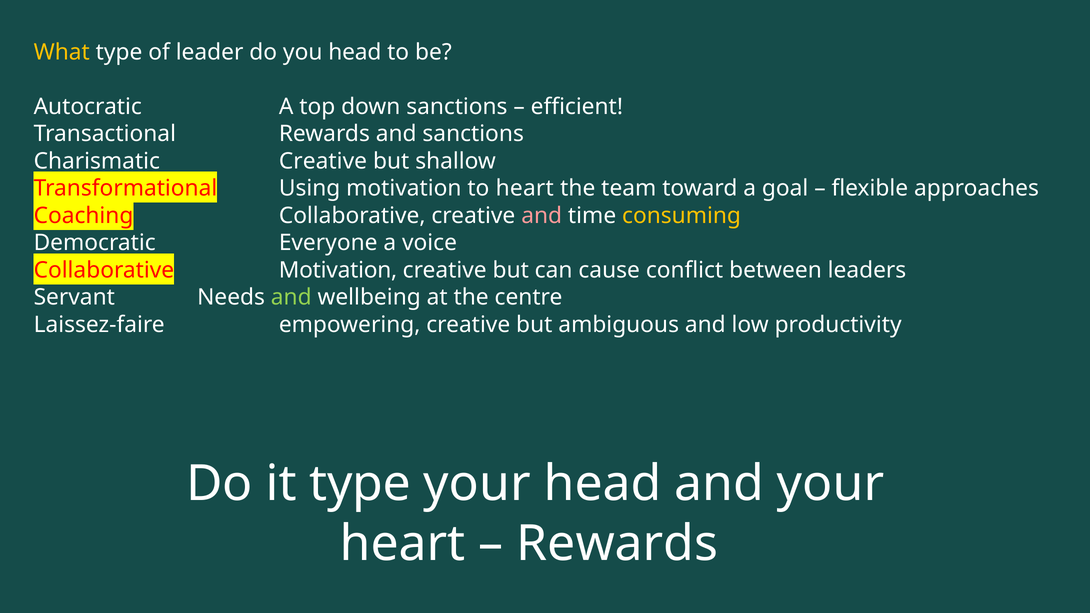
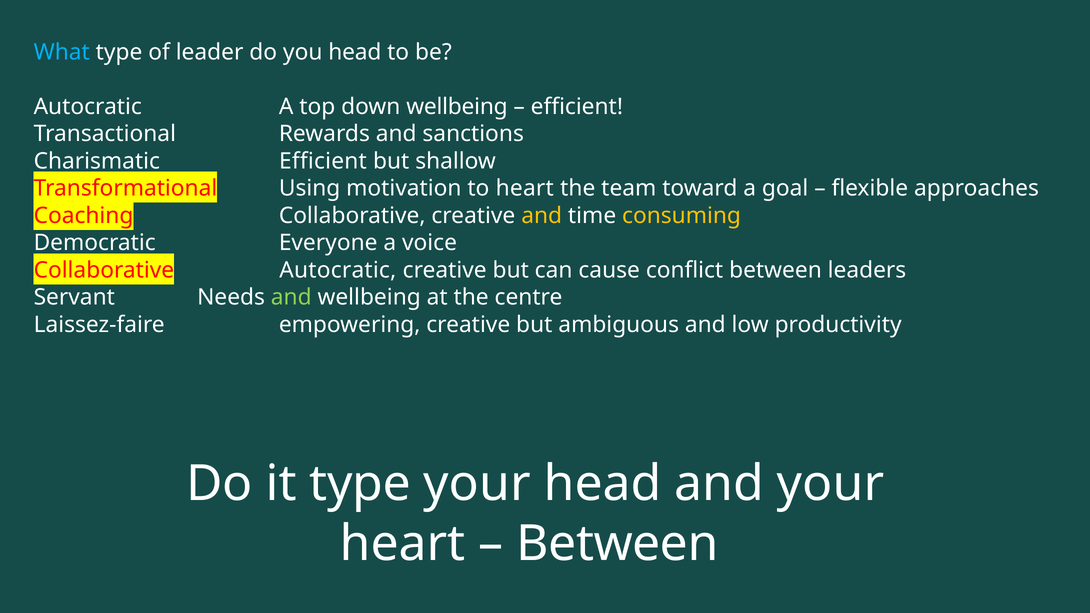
What colour: yellow -> light blue
down sanctions: sanctions -> wellbeing
Creative at (323, 161): Creative -> Efficient
and at (542, 216) colour: pink -> yellow
Collaborative Motivation: Motivation -> Autocratic
Rewards at (617, 544): Rewards -> Between
